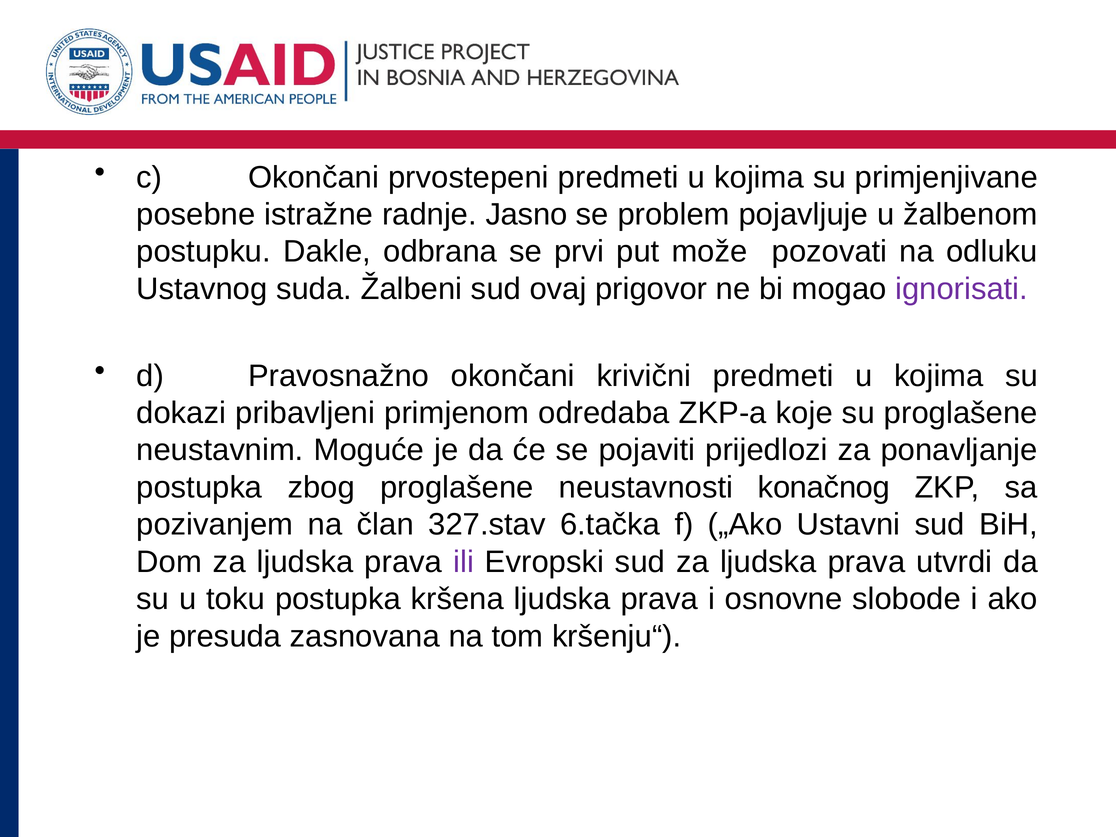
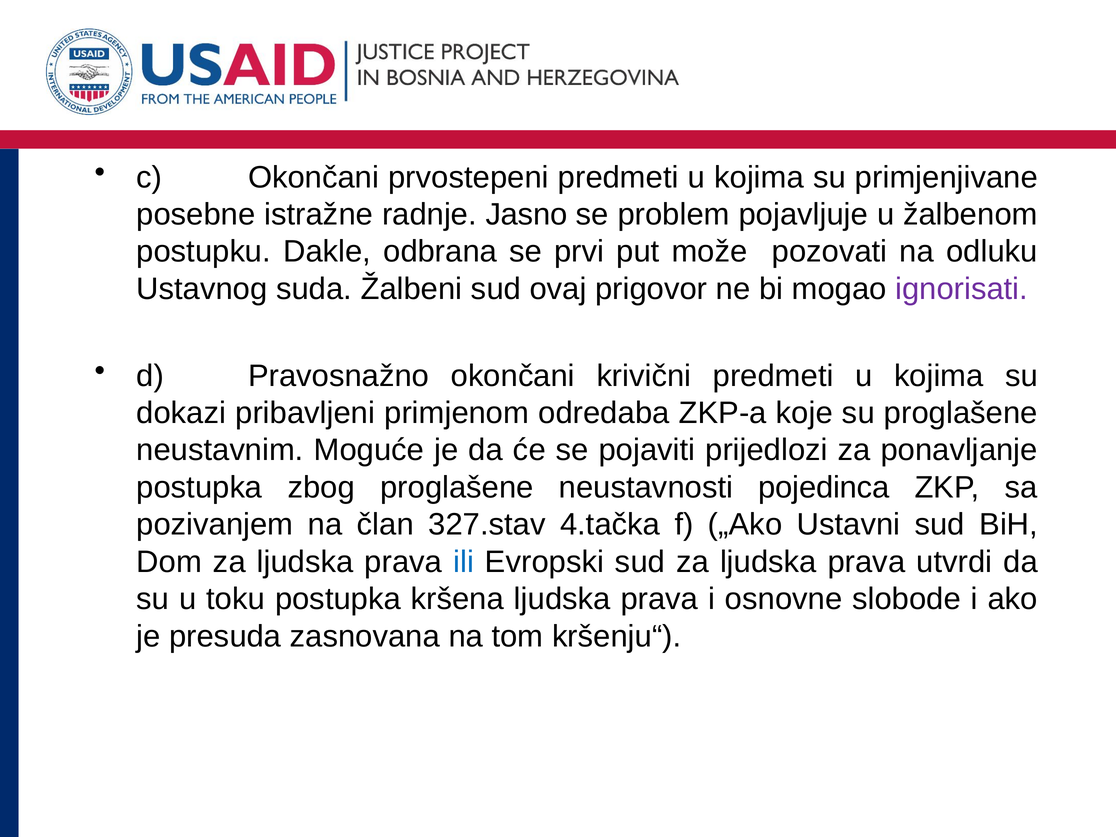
konačnog: konačnog -> pojedinca
6.tačka: 6.tačka -> 4.tačka
ili colour: purple -> blue
